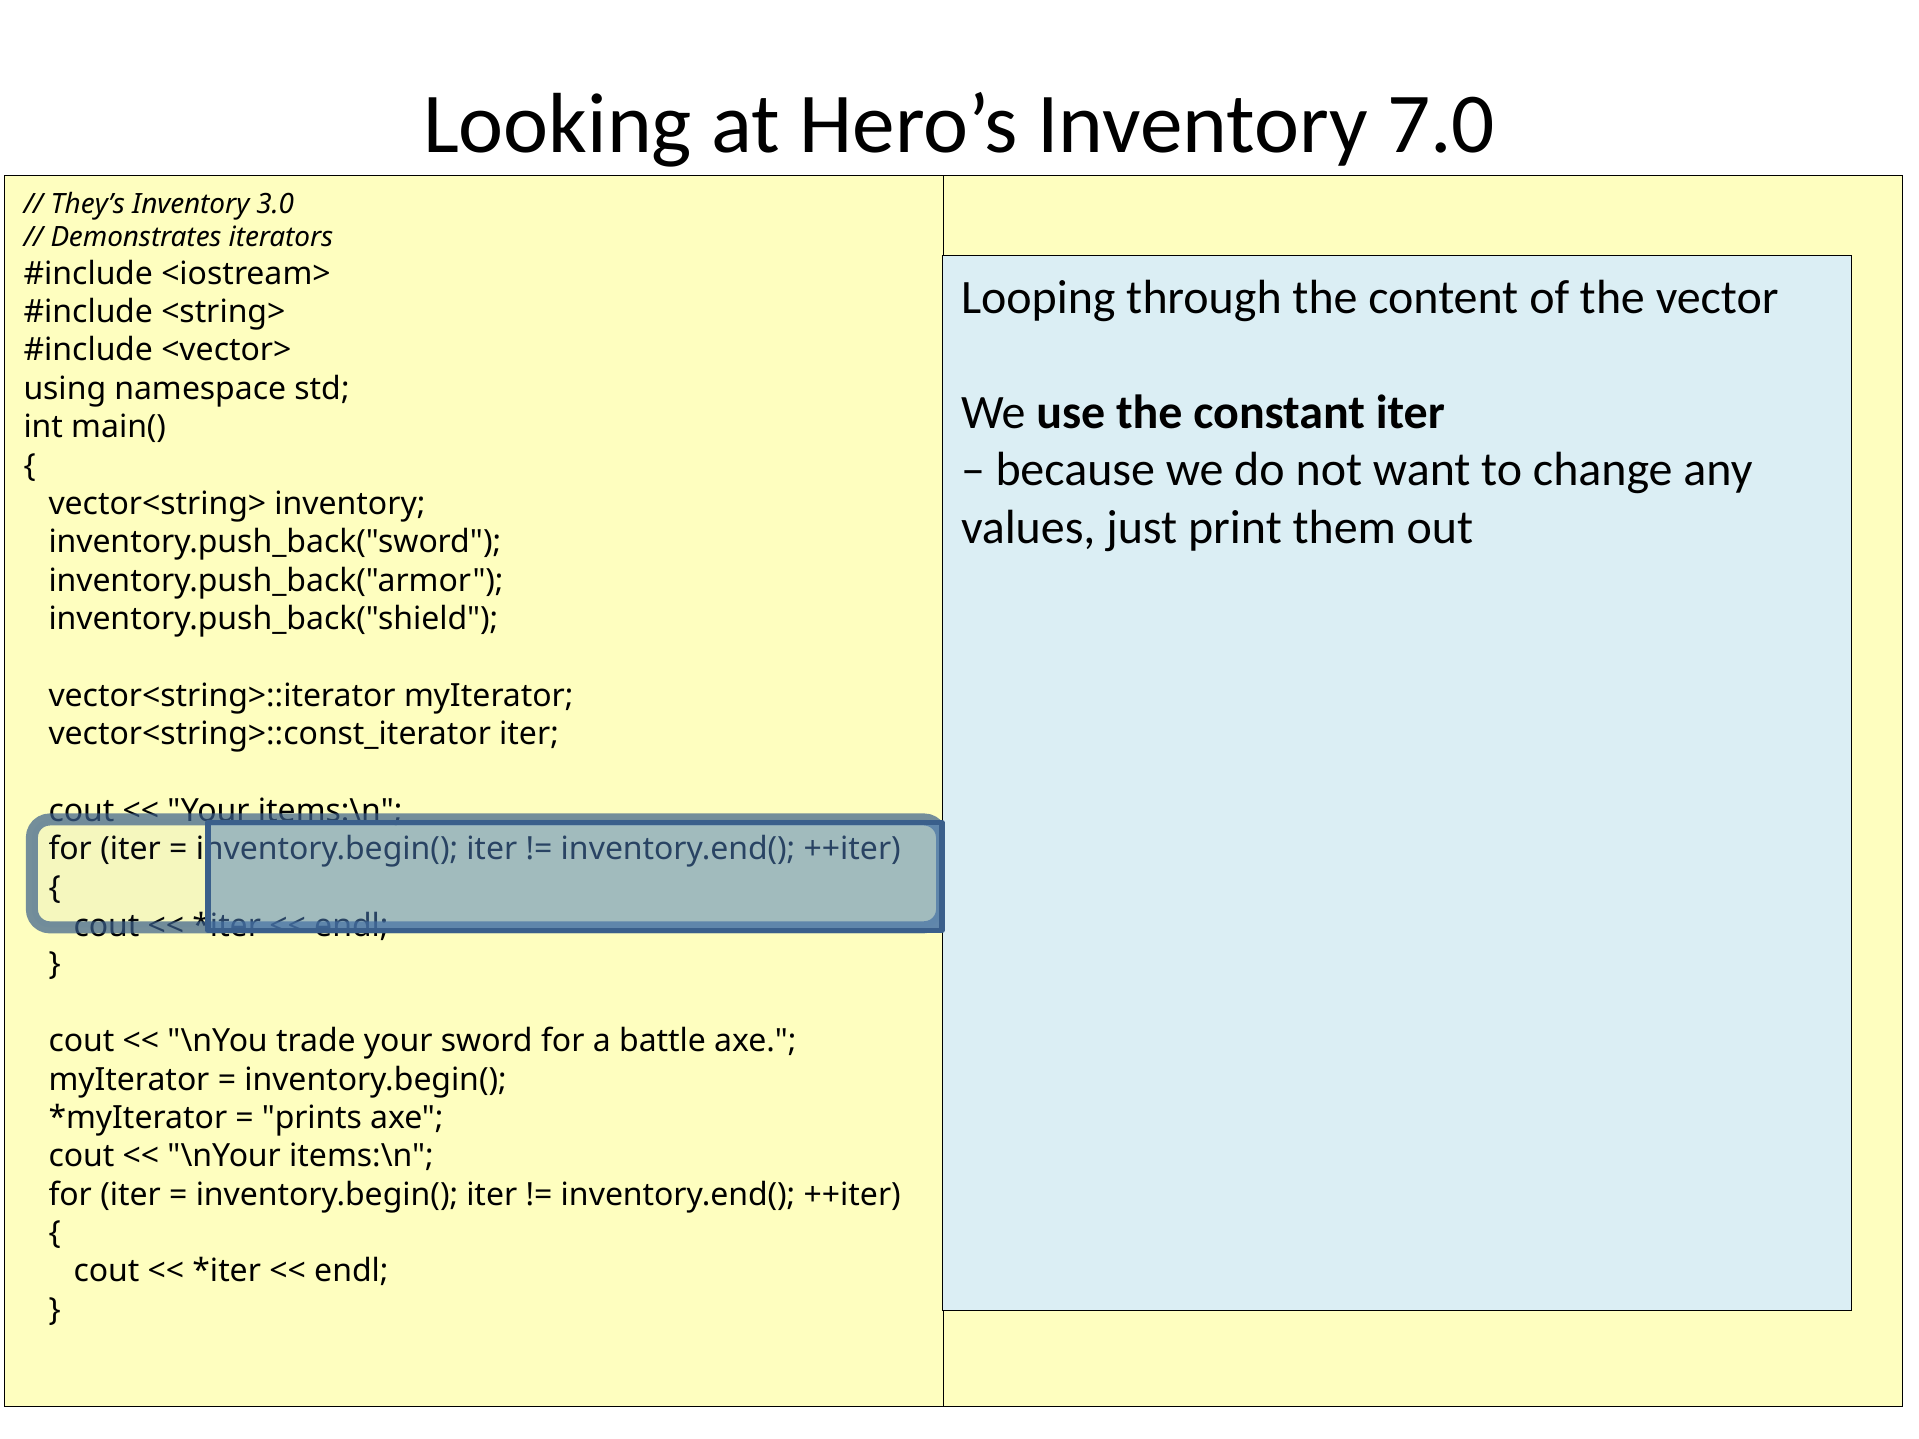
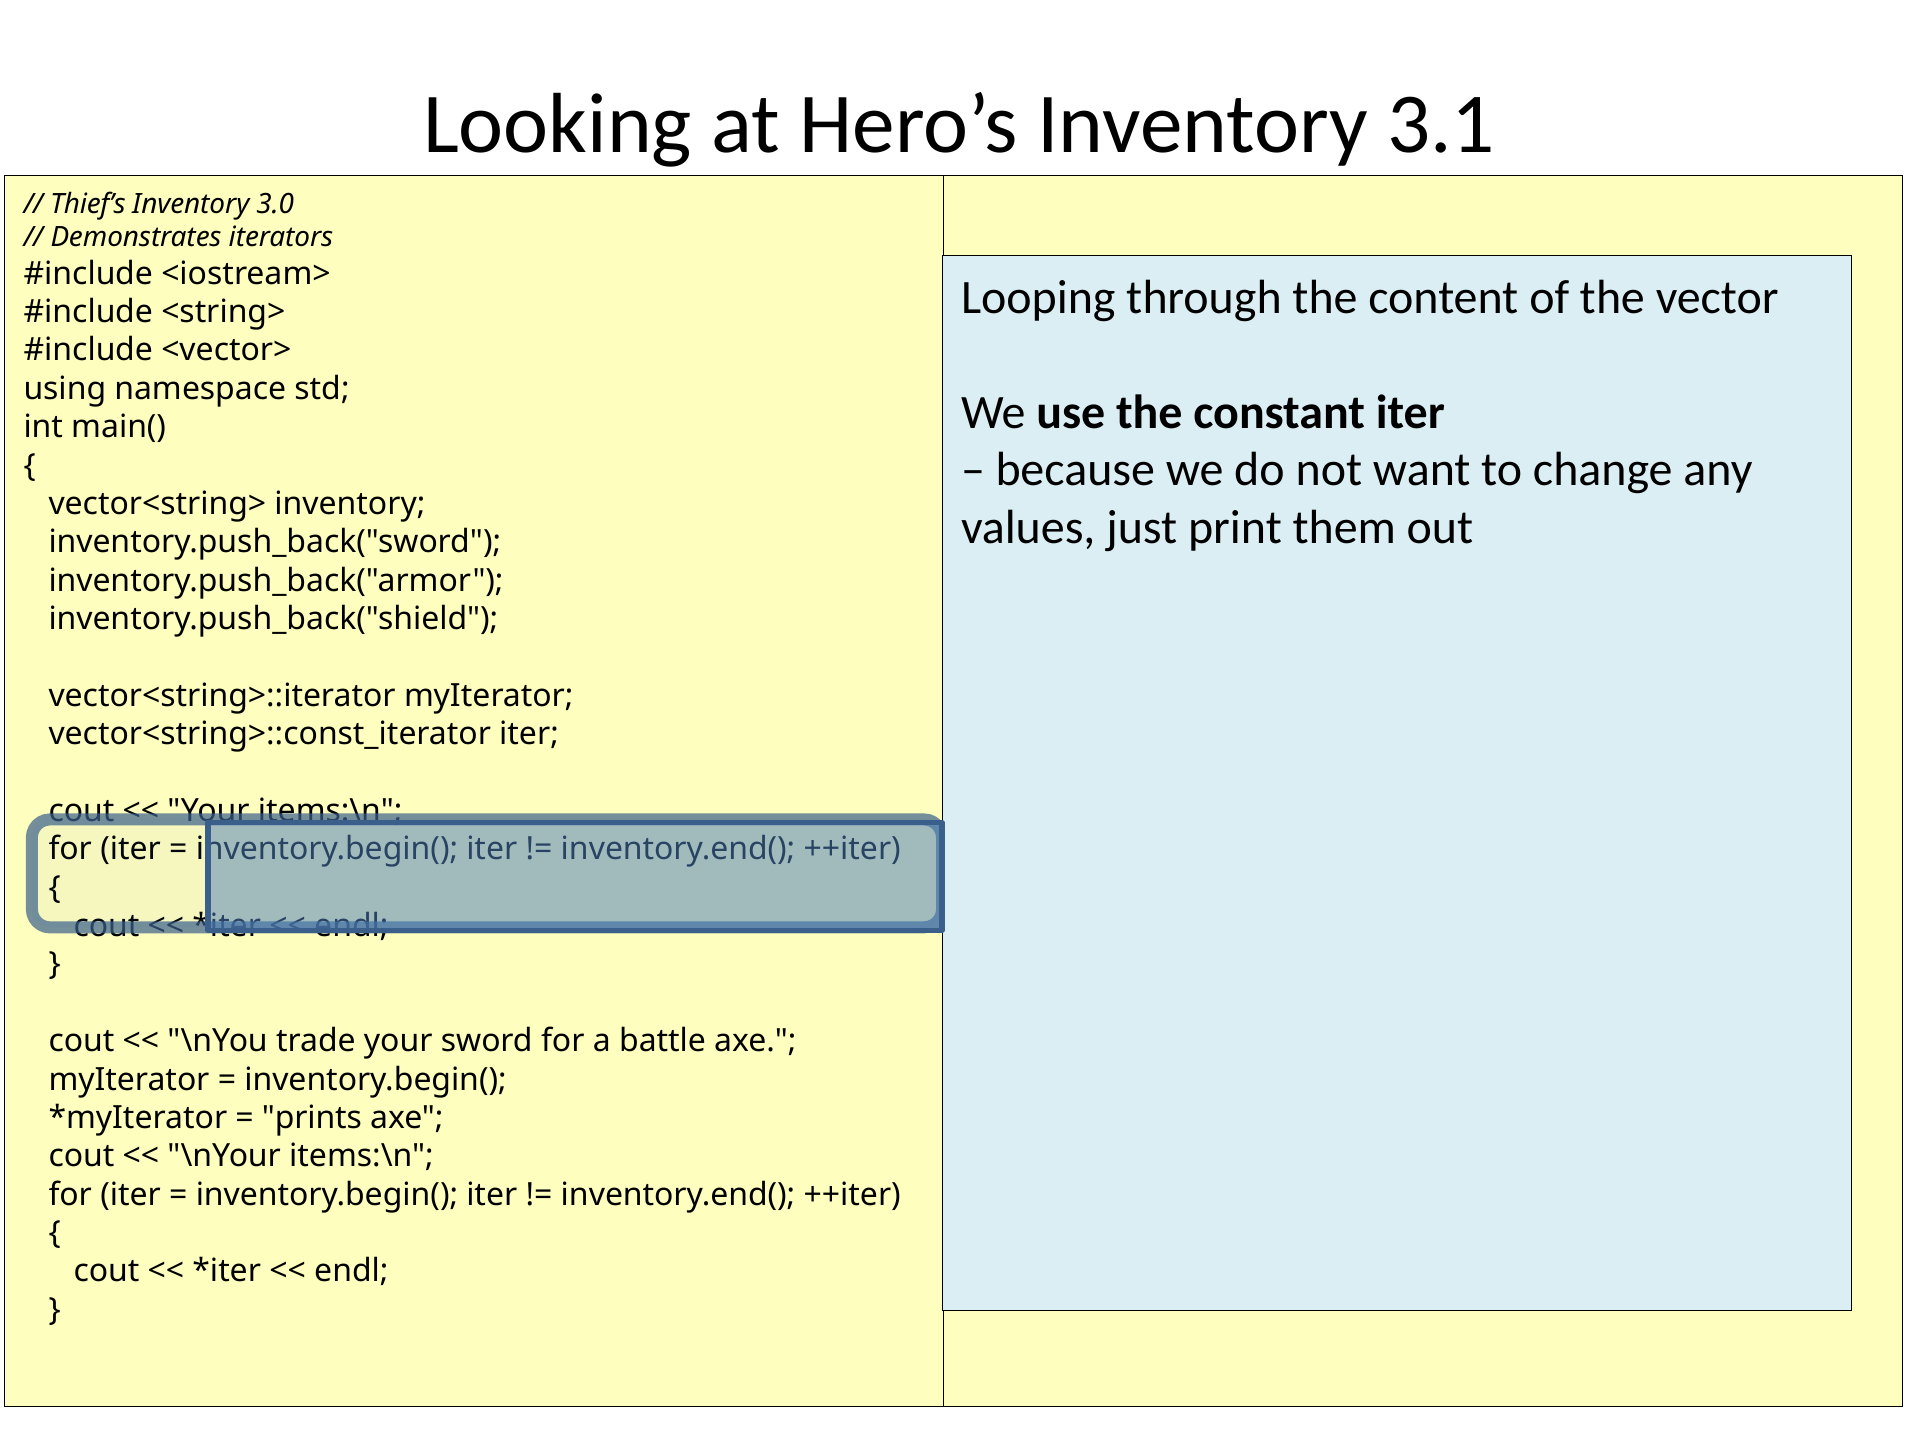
7.0: 7.0 -> 3.1
They’s: They’s -> Thief’s
